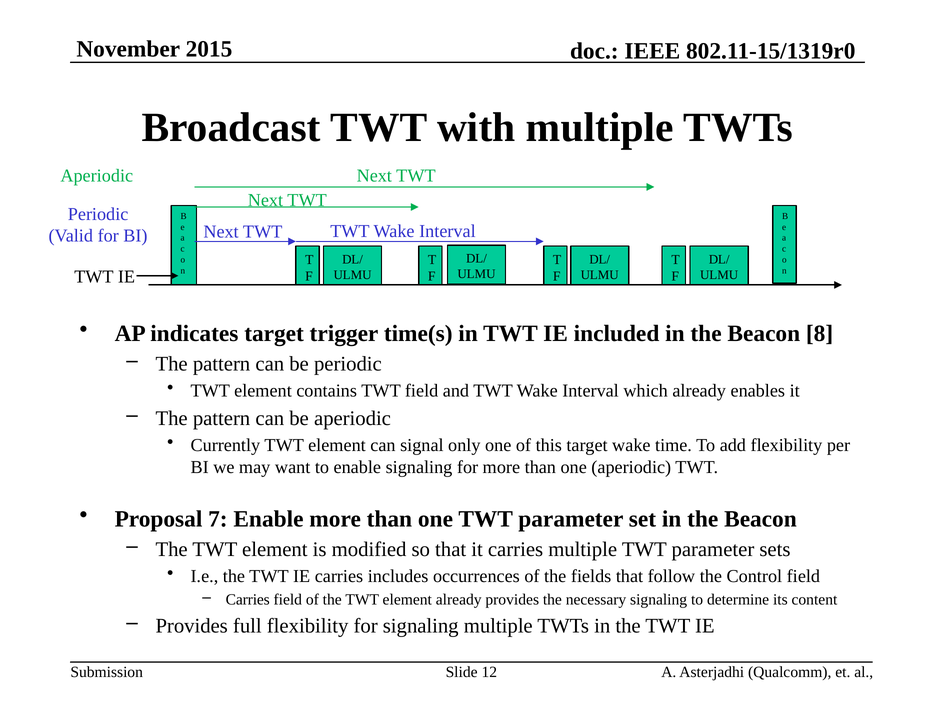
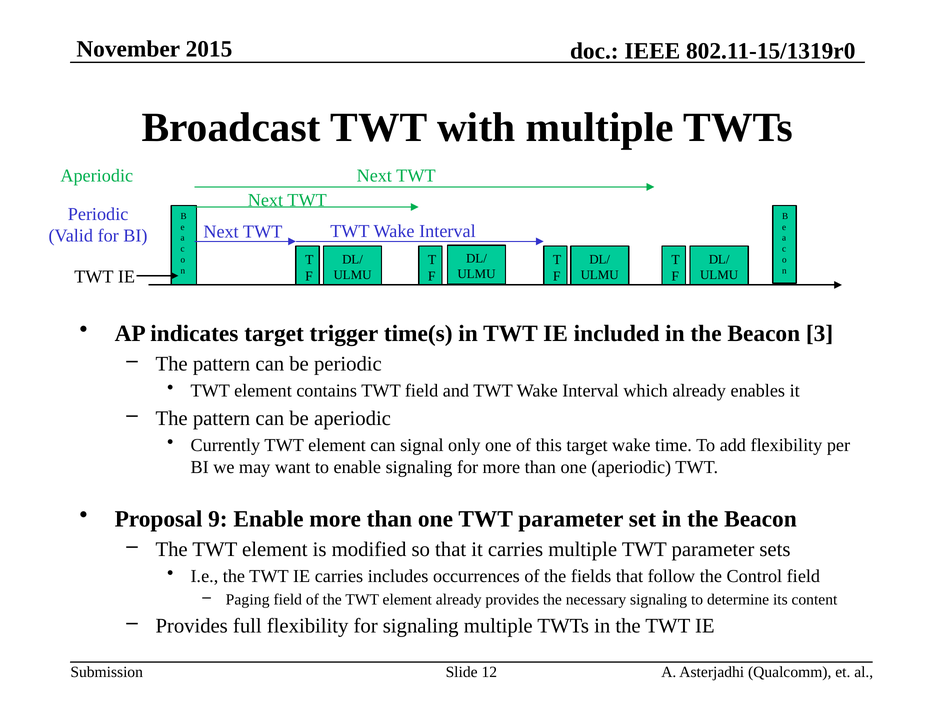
8: 8 -> 3
7: 7 -> 9
Carries at (248, 600): Carries -> Paging
